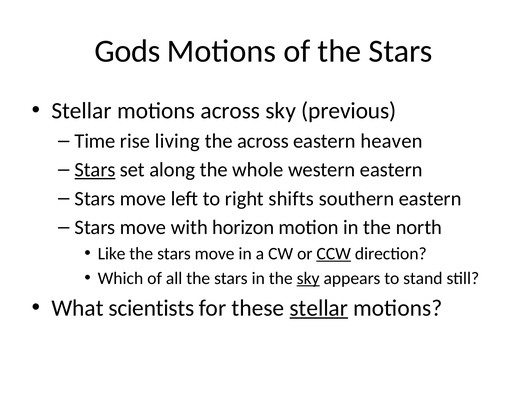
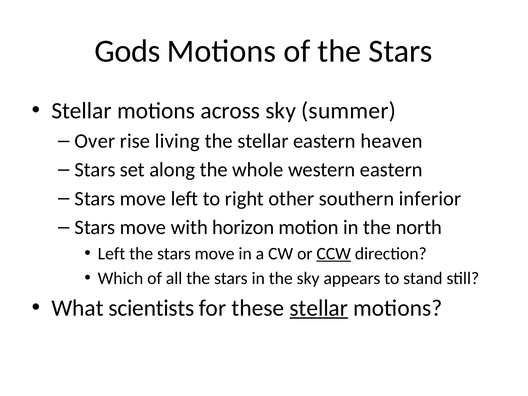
previous: previous -> summer
Time: Time -> Over
the across: across -> stellar
Stars at (95, 170) underline: present -> none
shifts: shifts -> other
southern eastern: eastern -> inferior
Like at (112, 254): Like -> Left
sky at (308, 278) underline: present -> none
